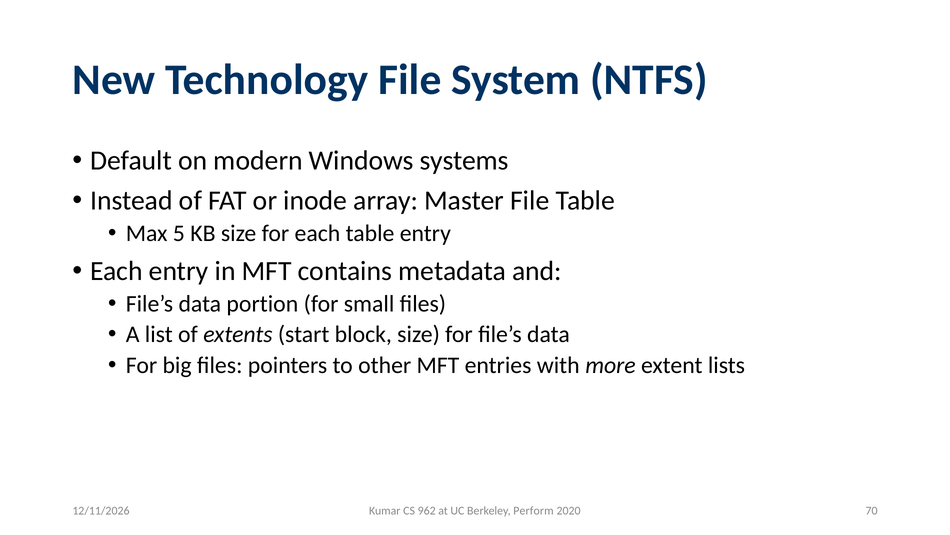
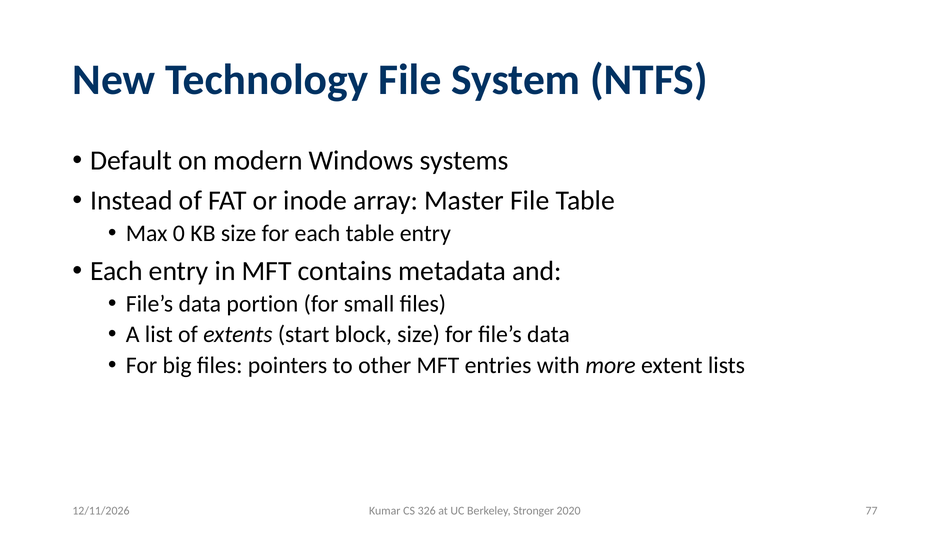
5: 5 -> 0
962: 962 -> 326
Perform: Perform -> Stronger
70: 70 -> 77
